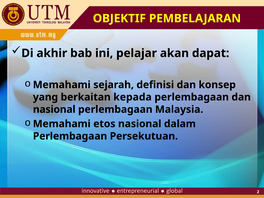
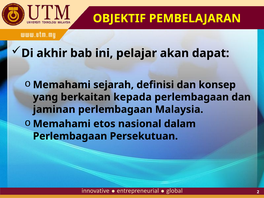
nasional at (54, 109): nasional -> jaminan
